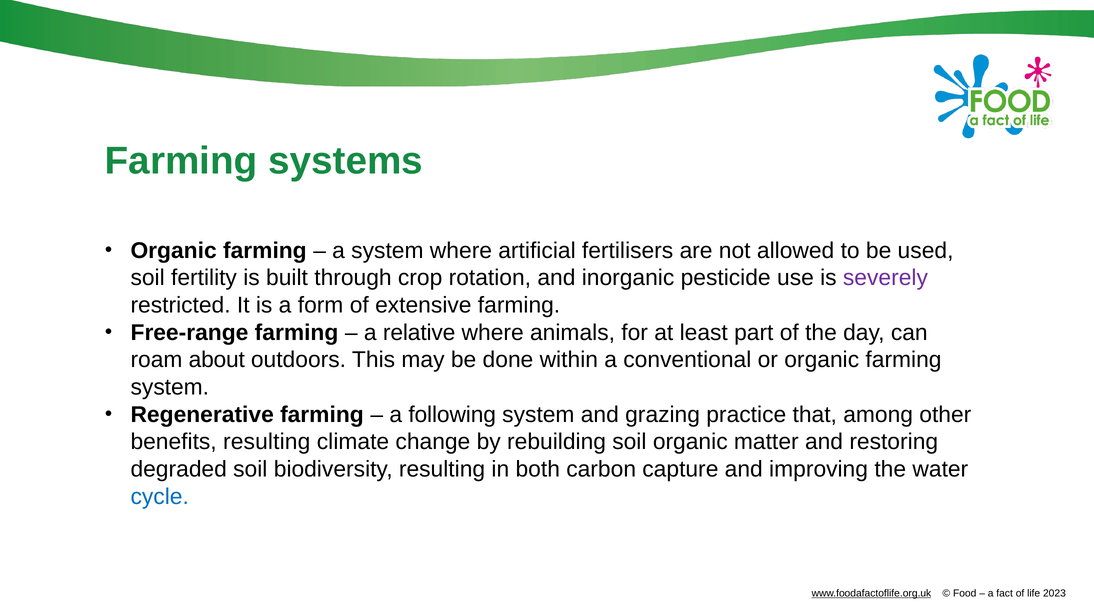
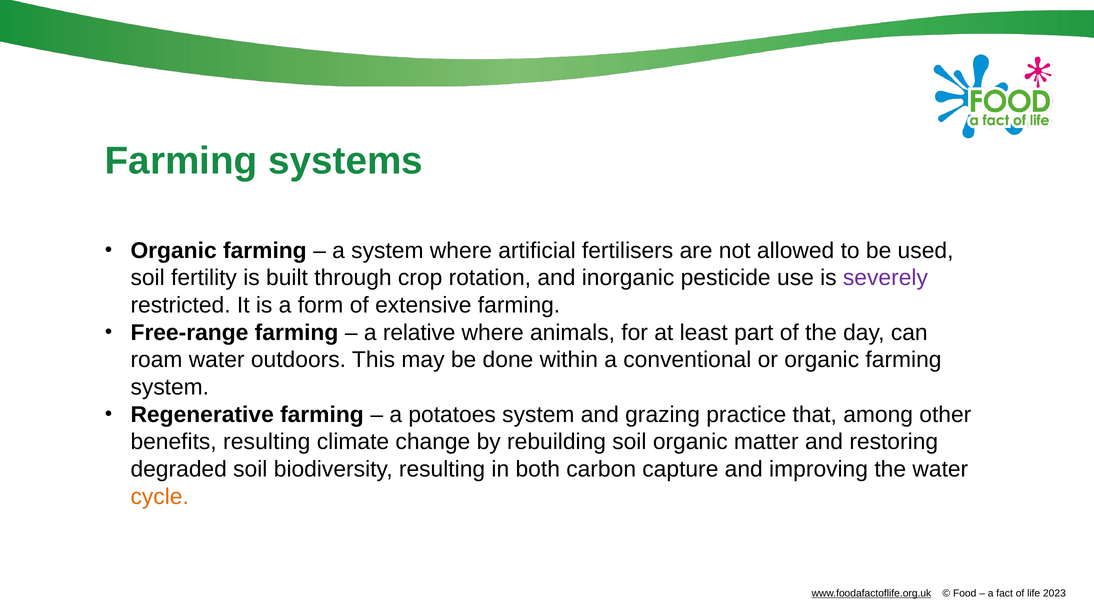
roam about: about -> water
following: following -> potatoes
cycle colour: blue -> orange
